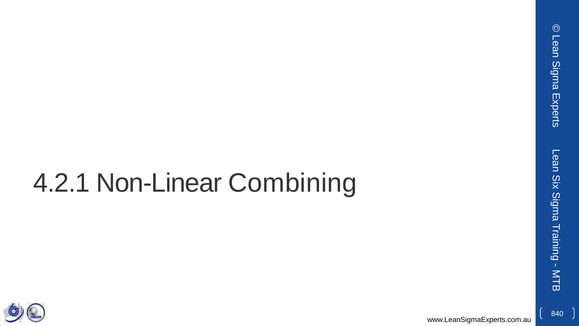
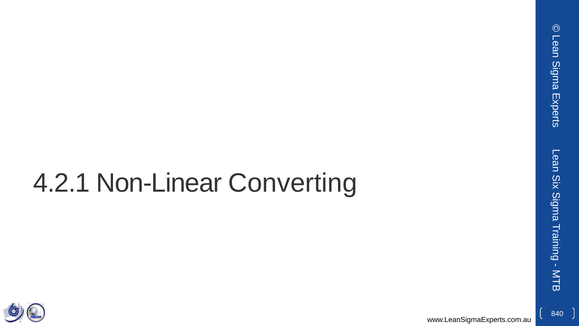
Combining: Combining -> Converting
